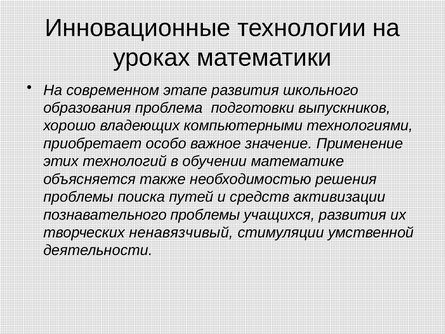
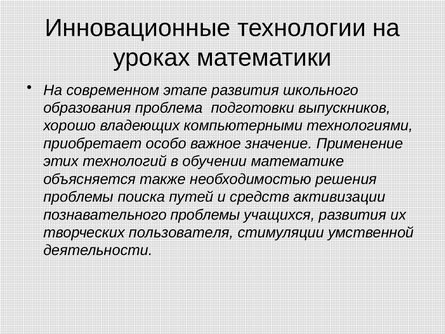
ненавязчивый: ненавязчивый -> пользователя
